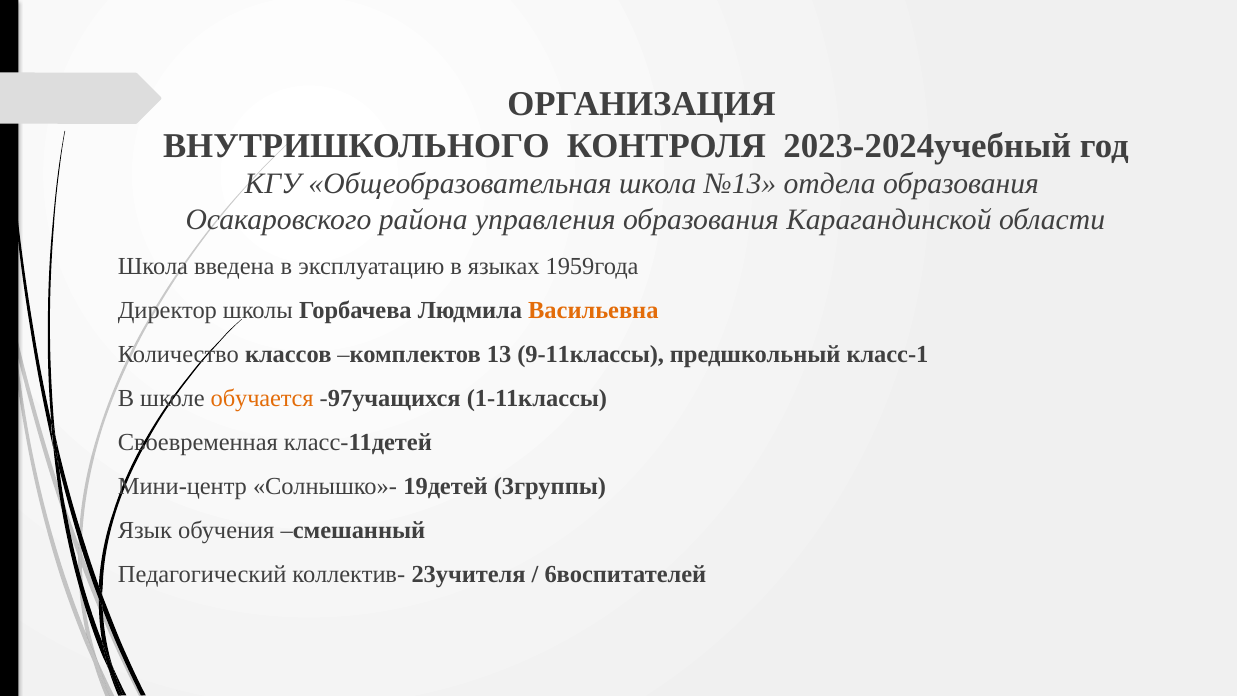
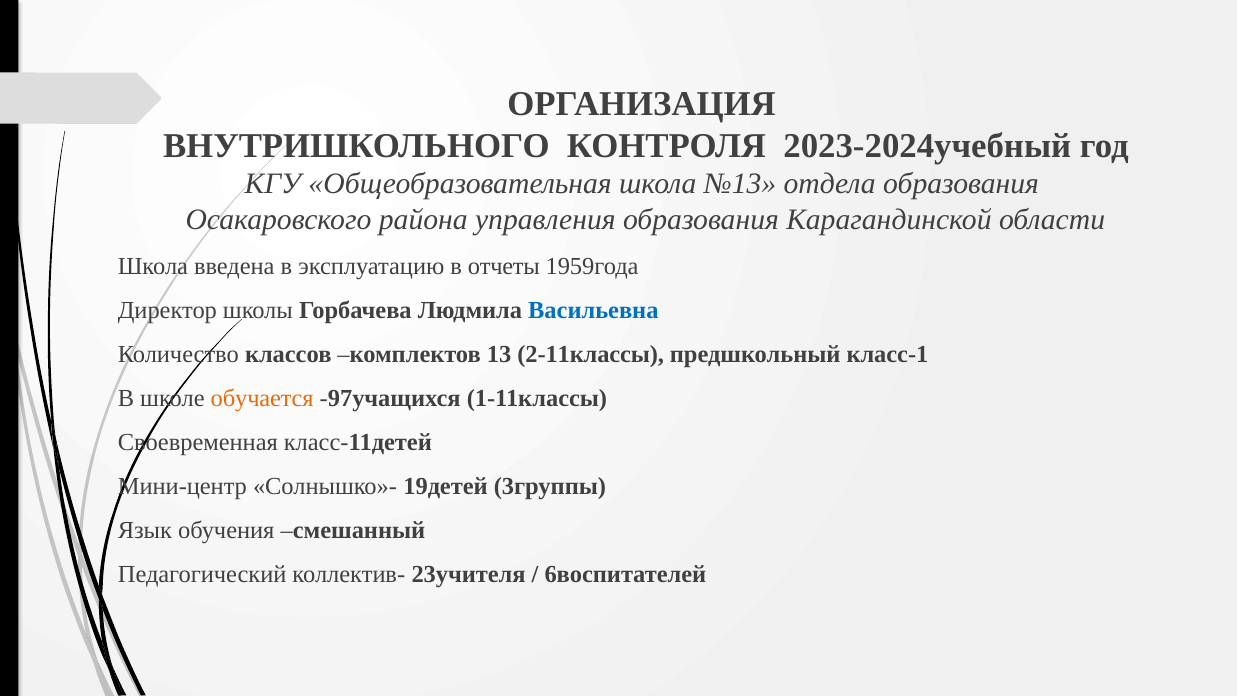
языках: языках -> отчеты
Васильевна colour: orange -> blue
9-11классы: 9-11классы -> 2-11классы
